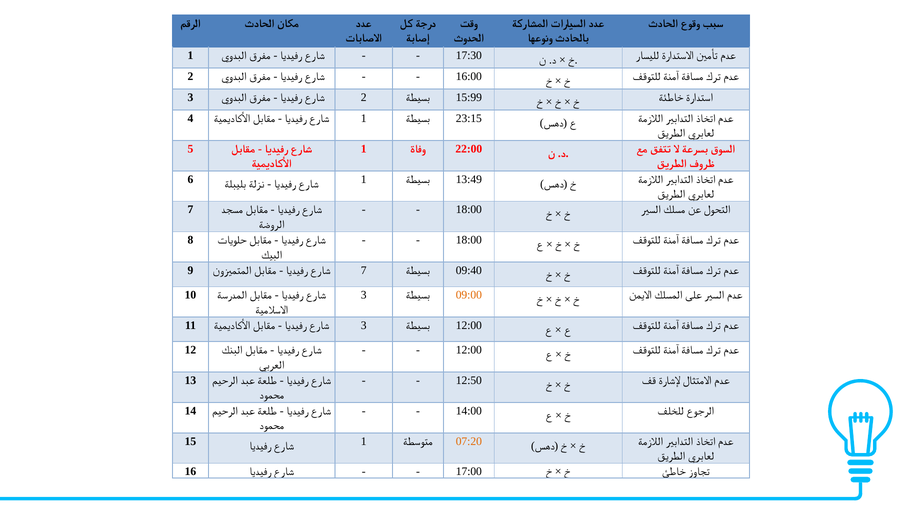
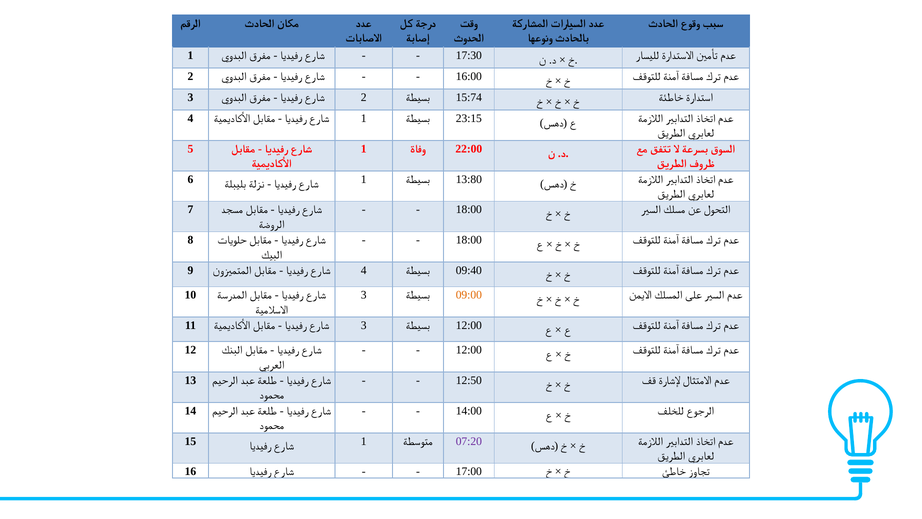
15:99: 15:99 -> 15:74
13:49: 13:49 -> 13:80
7 at (364, 270): 7 -> 4
07:20 colour: orange -> purple
